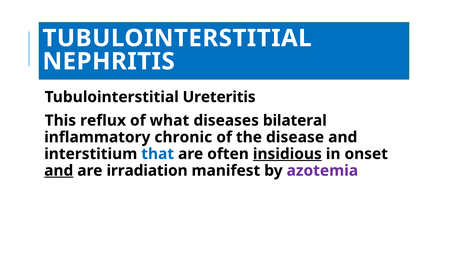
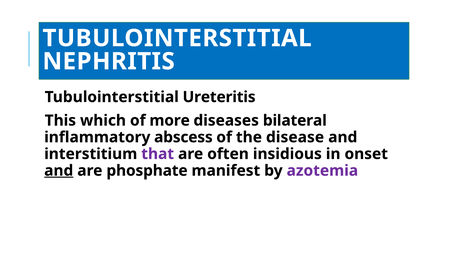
reflux: reflux -> which
what: what -> more
chronic: chronic -> abscess
that colour: blue -> purple
insidious underline: present -> none
irradiation: irradiation -> phosphate
